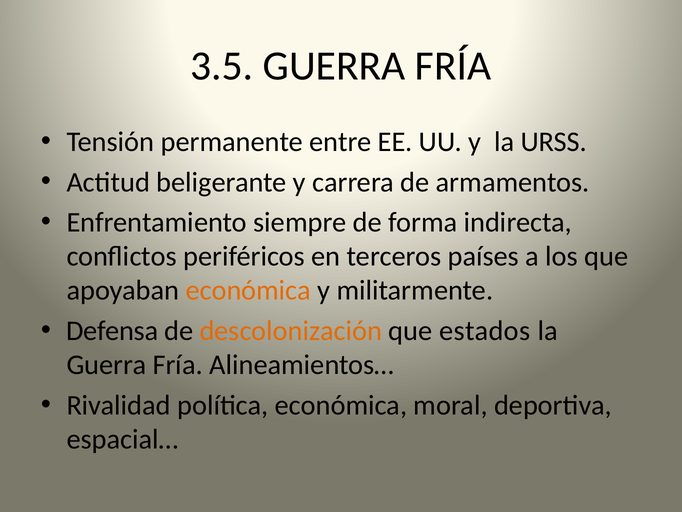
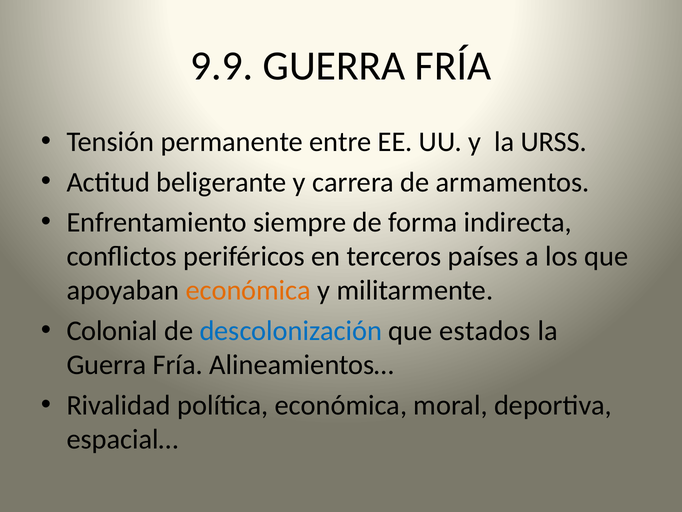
3.5: 3.5 -> 9.9
Defensa: Defensa -> Colonial
descolonización colour: orange -> blue
